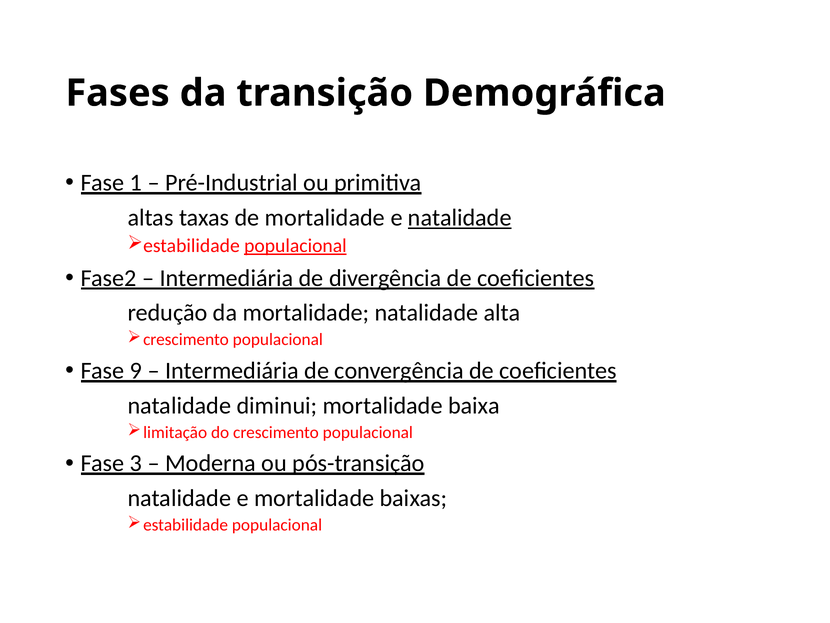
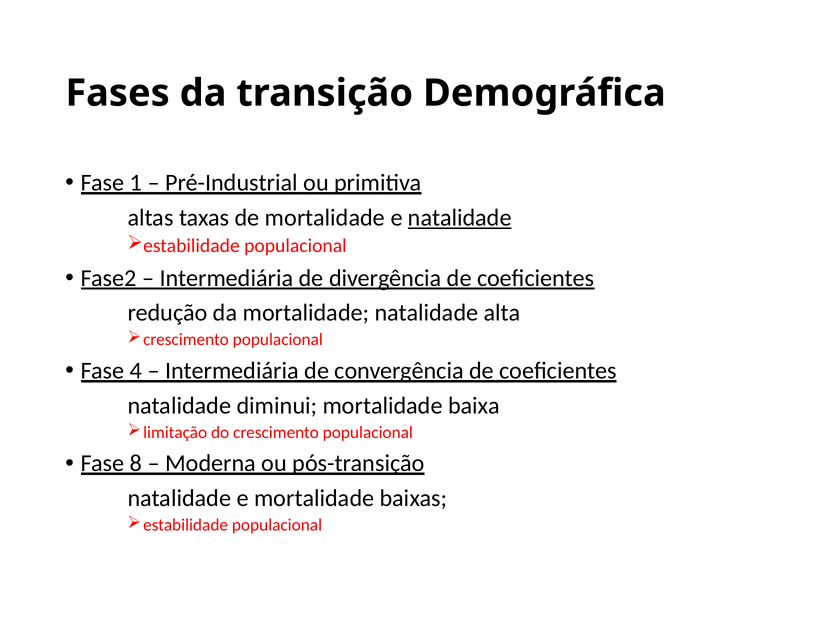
populacional at (295, 246) underline: present -> none
9: 9 -> 4
3: 3 -> 8
